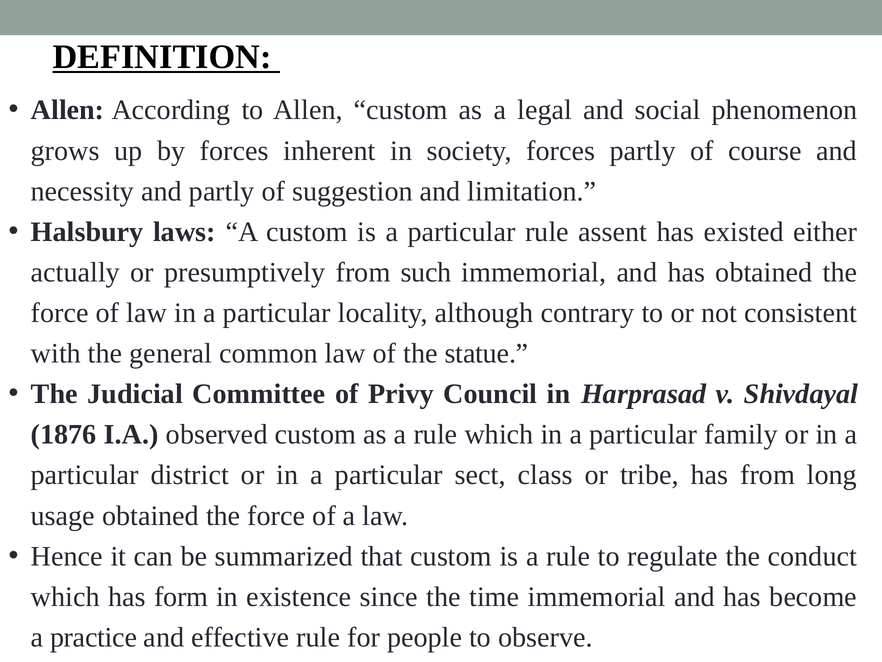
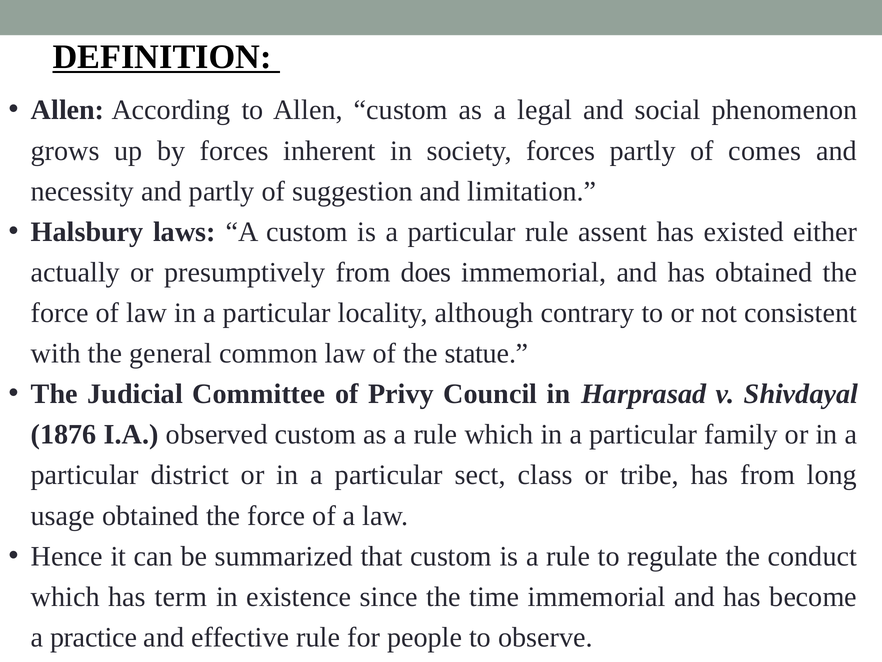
course: course -> comes
such: such -> does
form: form -> term
